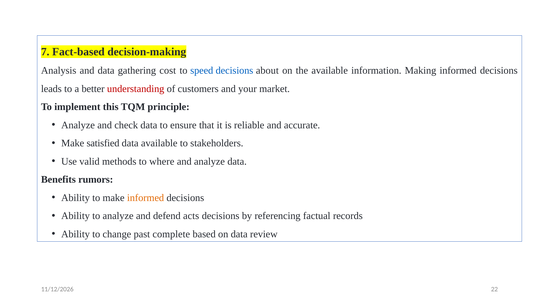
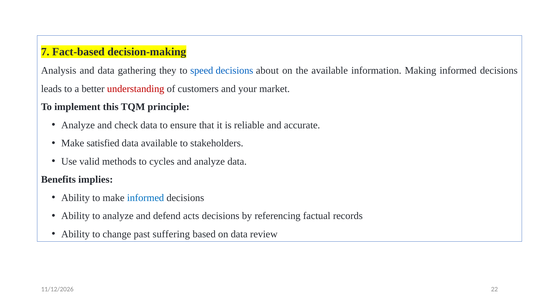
cost: cost -> they
where: where -> cycles
rumors: rumors -> implies
informed at (146, 198) colour: orange -> blue
complete: complete -> suffering
